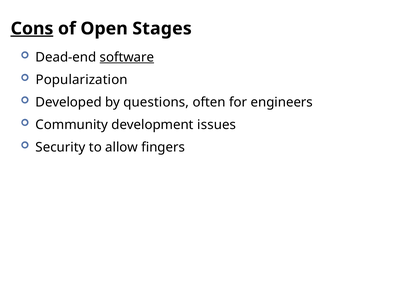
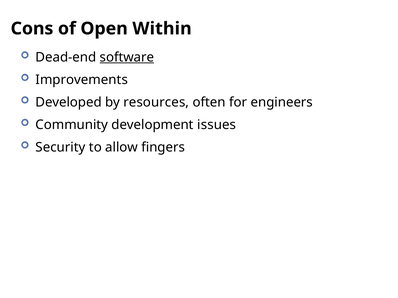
Cons underline: present -> none
Stages: Stages -> Within
Popularization: Popularization -> Improvements
questions: questions -> resources
